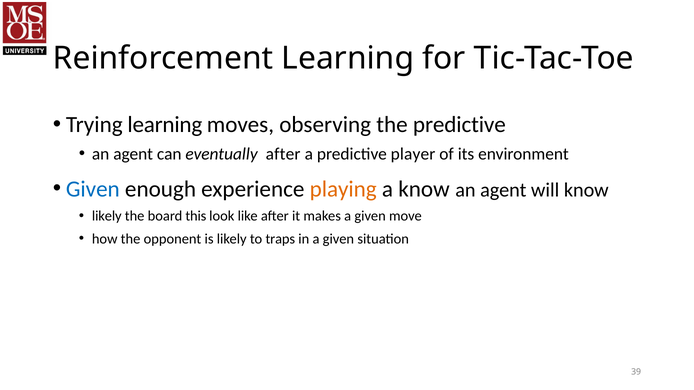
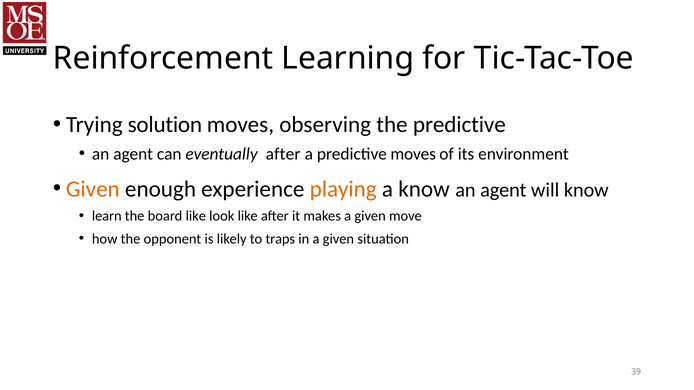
Trying learning: learning -> solution
predictive player: player -> moves
Given at (93, 189) colour: blue -> orange
likely at (107, 216): likely -> learn
board this: this -> like
